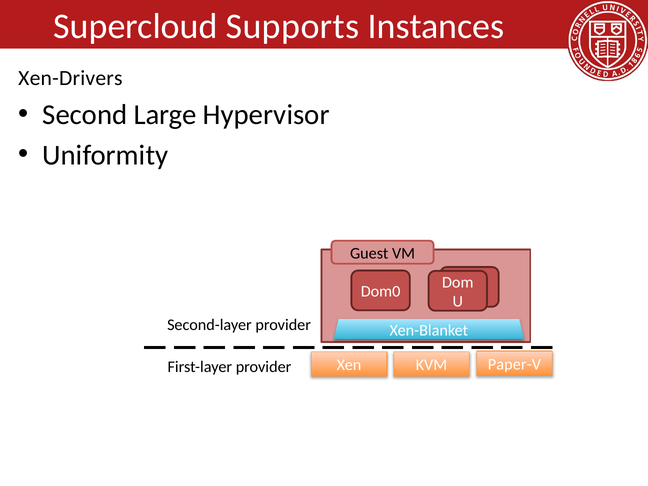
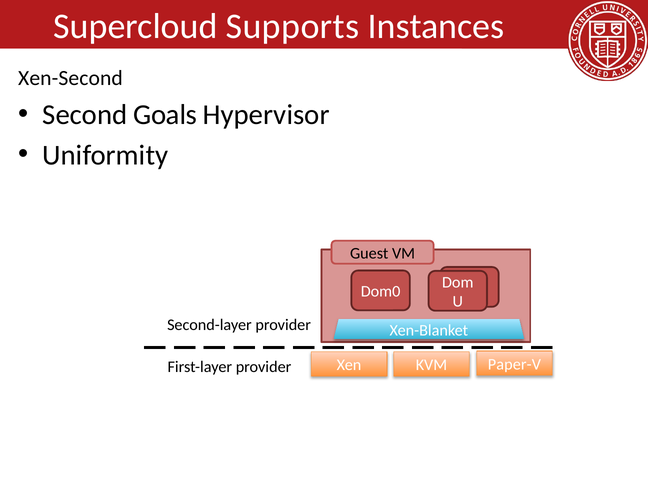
Xen-Drivers: Xen-Drivers -> Xen-Second
Large: Large -> Goals
